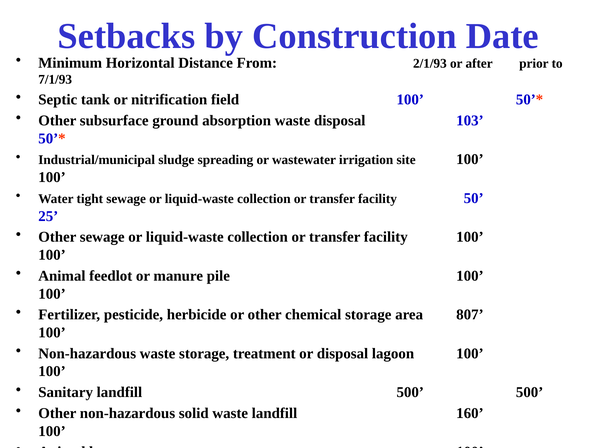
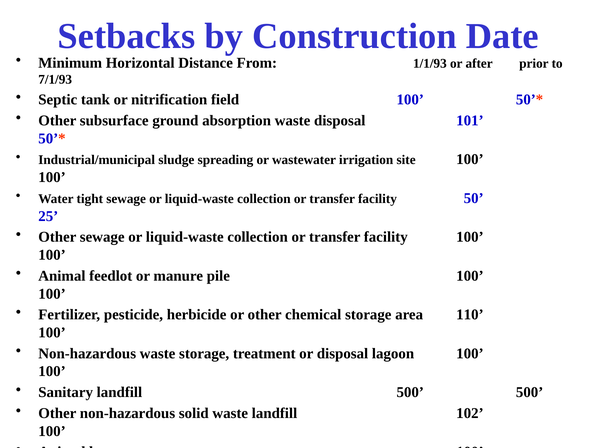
2/1/93: 2/1/93 -> 1/1/93
103: 103 -> 101
807: 807 -> 110
160: 160 -> 102
